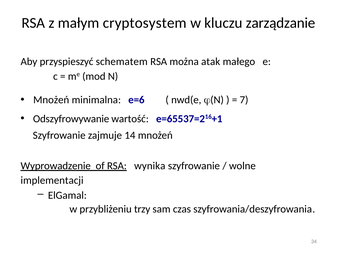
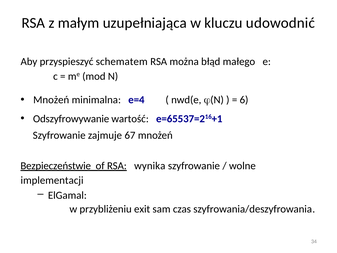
cryptosystem: cryptosystem -> uzupełniająca
zarządzanie: zarządzanie -> udowodnić
atak: atak -> błąd
e=6: e=6 -> e=4
7: 7 -> 6
14: 14 -> 67
Wyprowadzenie: Wyprowadzenie -> Bezpieczeństwie
trzy: trzy -> exit
